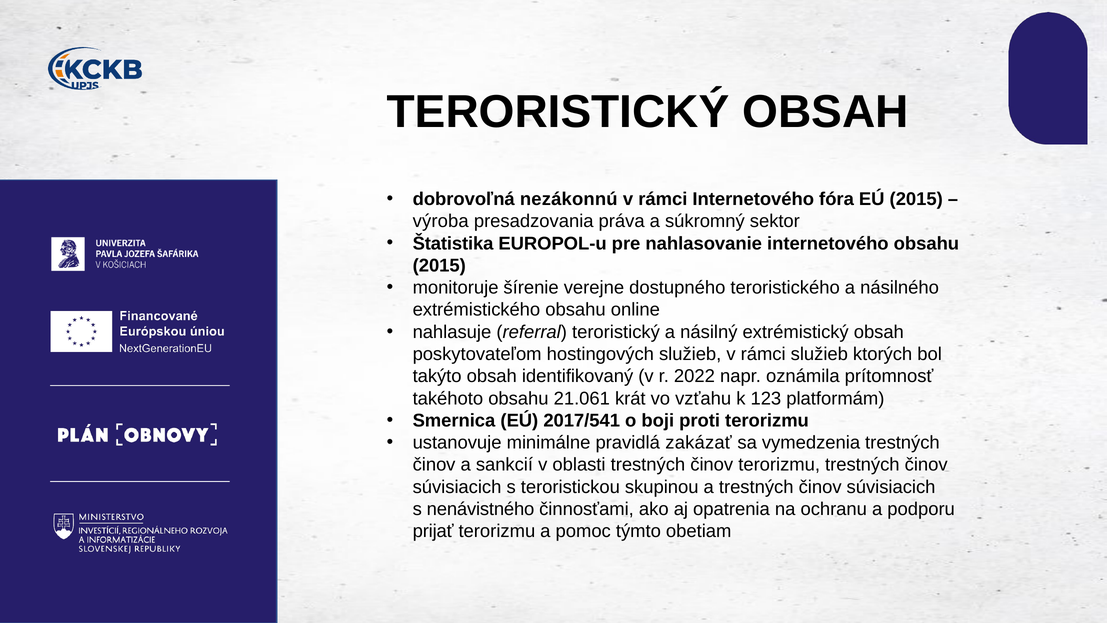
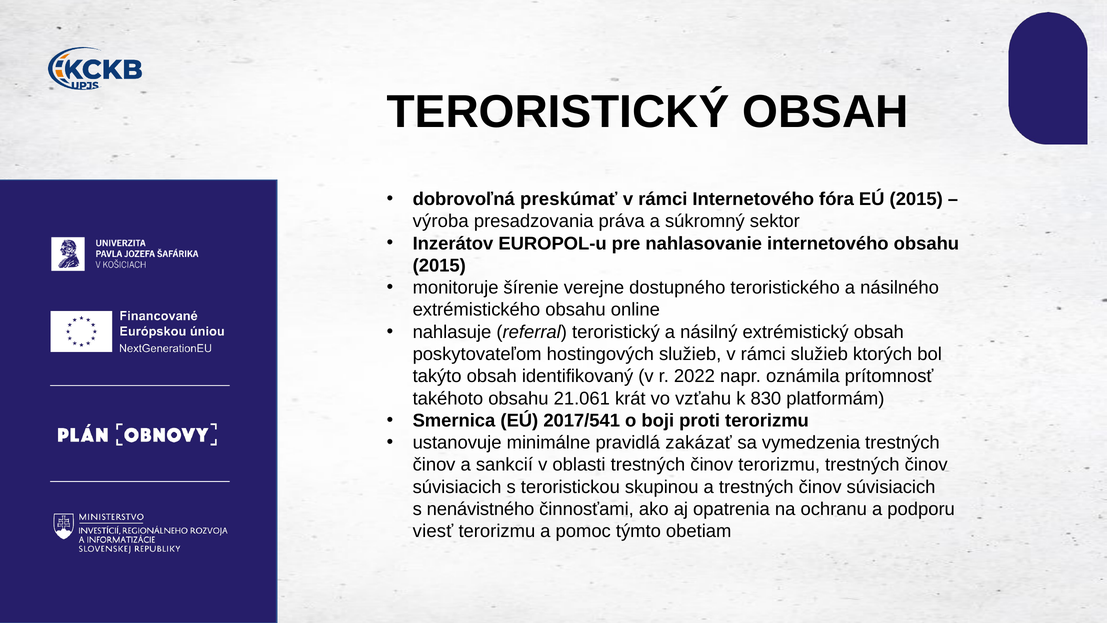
nezákonnú: nezákonnú -> preskúmať
Štatistika: Štatistika -> Inzerátov
123: 123 -> 830
prijať: prijať -> viesť
